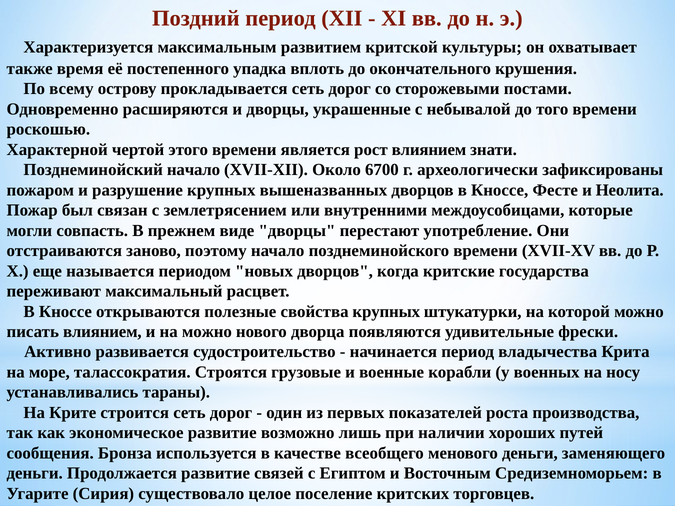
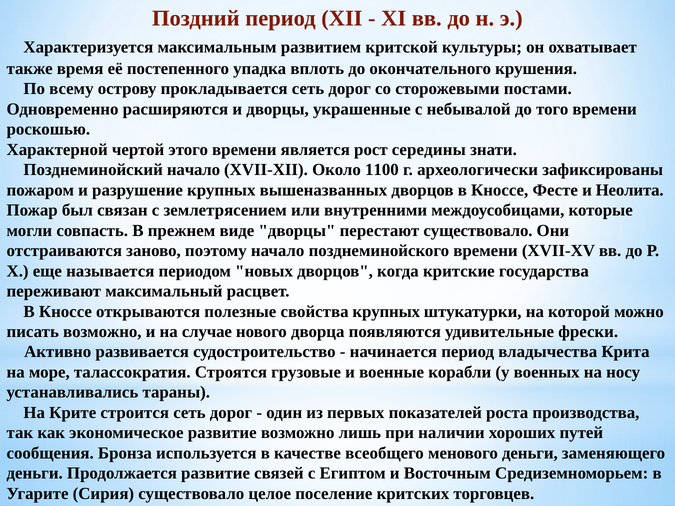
рост влиянием: влиянием -> середины
6700: 6700 -> 1100
перестают употребление: употребление -> существовало
писать влиянием: влиянием -> возможно
на можно: можно -> случае
